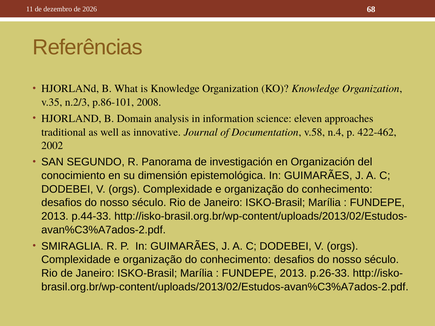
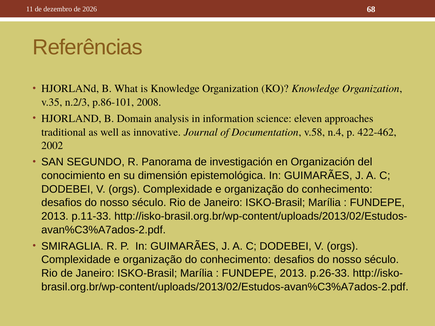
p.44-33: p.44-33 -> p.11-33
